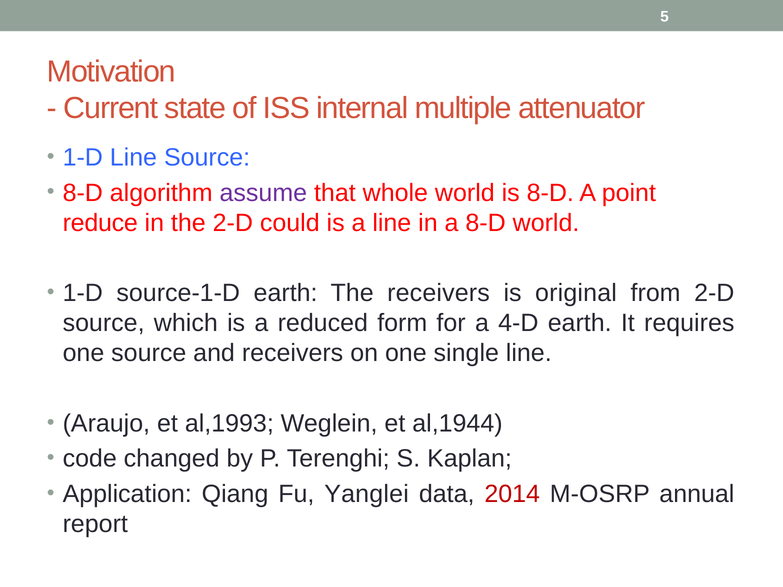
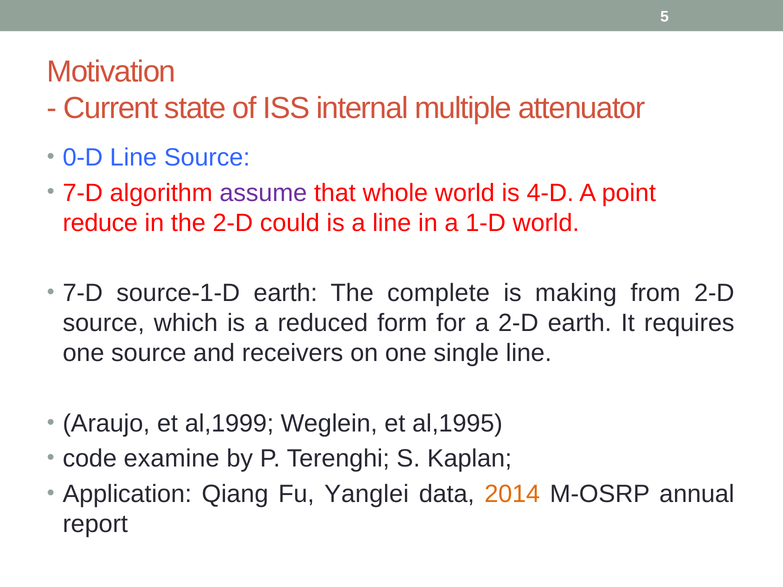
1-D at (83, 158): 1-D -> 0-D
8-D at (83, 193): 8-D -> 7-D
is 8-D: 8-D -> 4-D
a 8-D: 8-D -> 1-D
1-D at (83, 293): 1-D -> 7-D
The receivers: receivers -> complete
original: original -> making
a 4-D: 4-D -> 2-D
al,1993: al,1993 -> al,1999
al,1944: al,1944 -> al,1995
changed: changed -> examine
2014 colour: red -> orange
